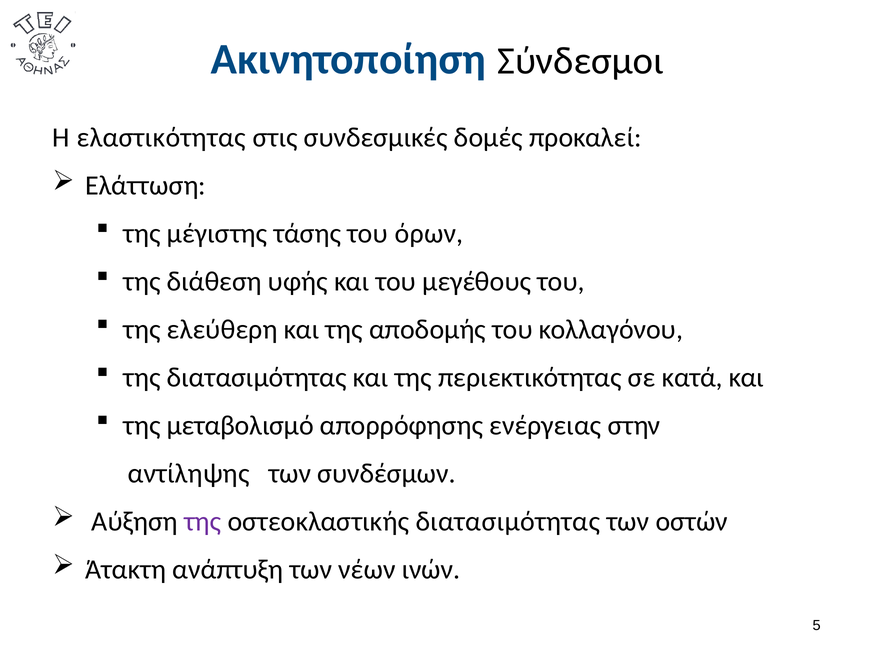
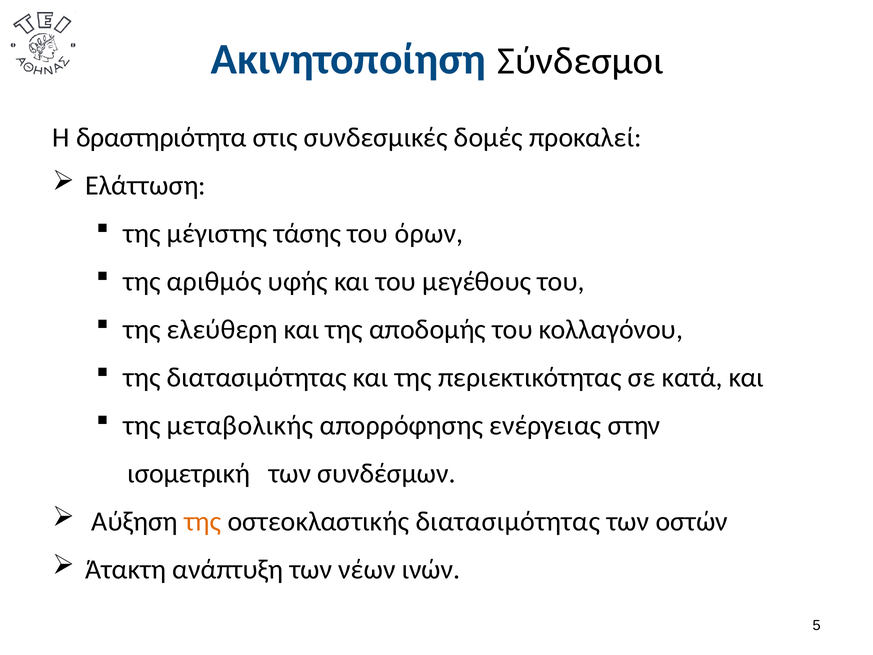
ελαστικότητας: ελαστικότητας -> δραστηριότητα
διάθεση: διάθεση -> αριθμός
μεταβολισμό: μεταβολισμό -> μεταβολικής
αντίληψης: αντίληψης -> ισομετρική
της at (203, 521) colour: purple -> orange
